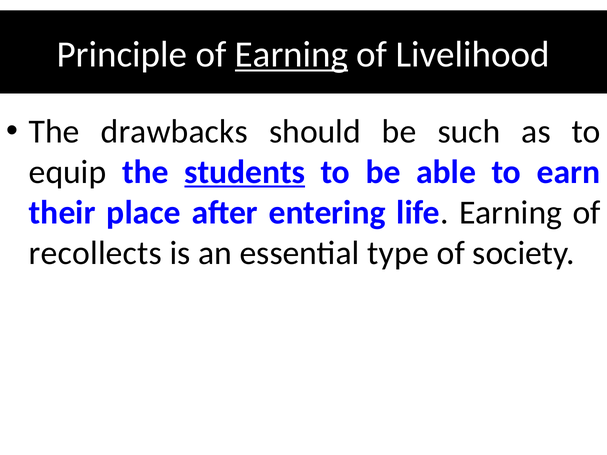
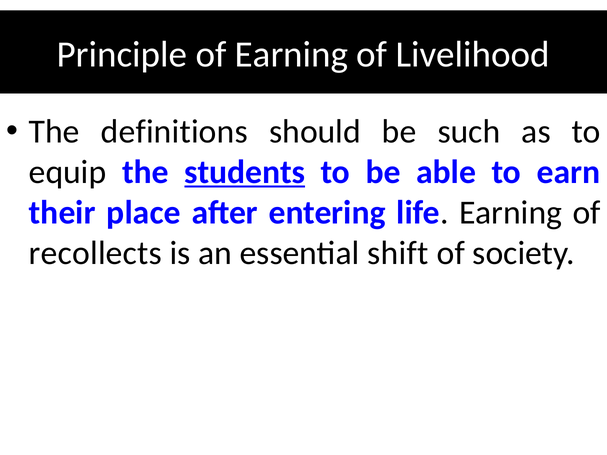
Earning at (291, 55) underline: present -> none
drawbacks: drawbacks -> definitions
type: type -> shift
